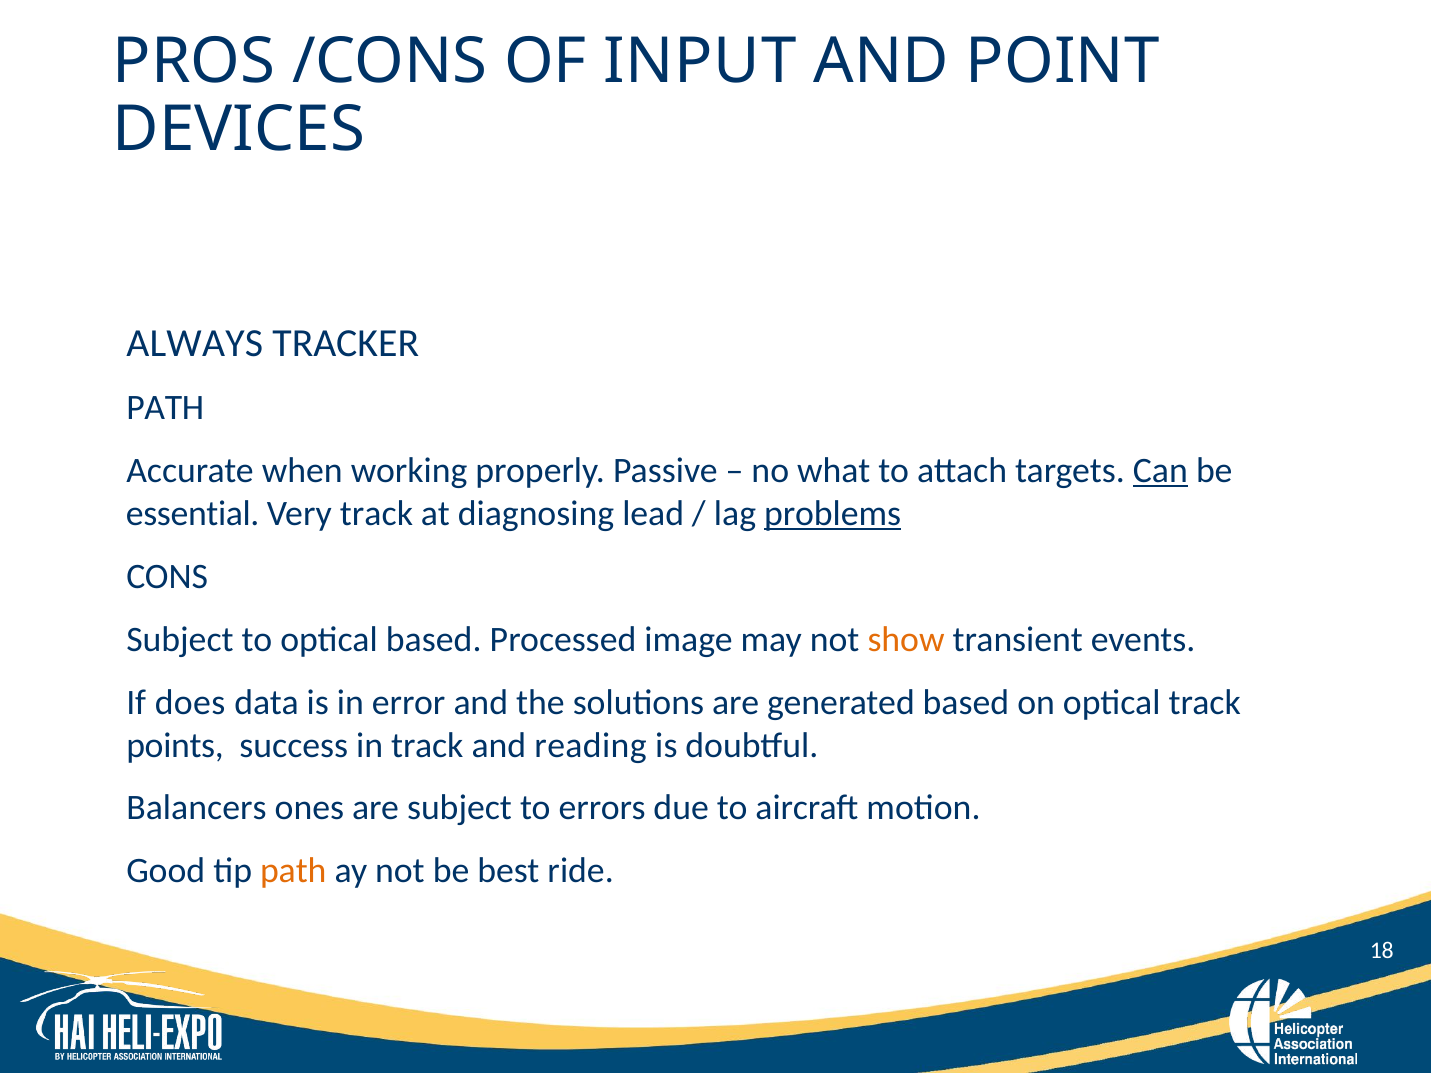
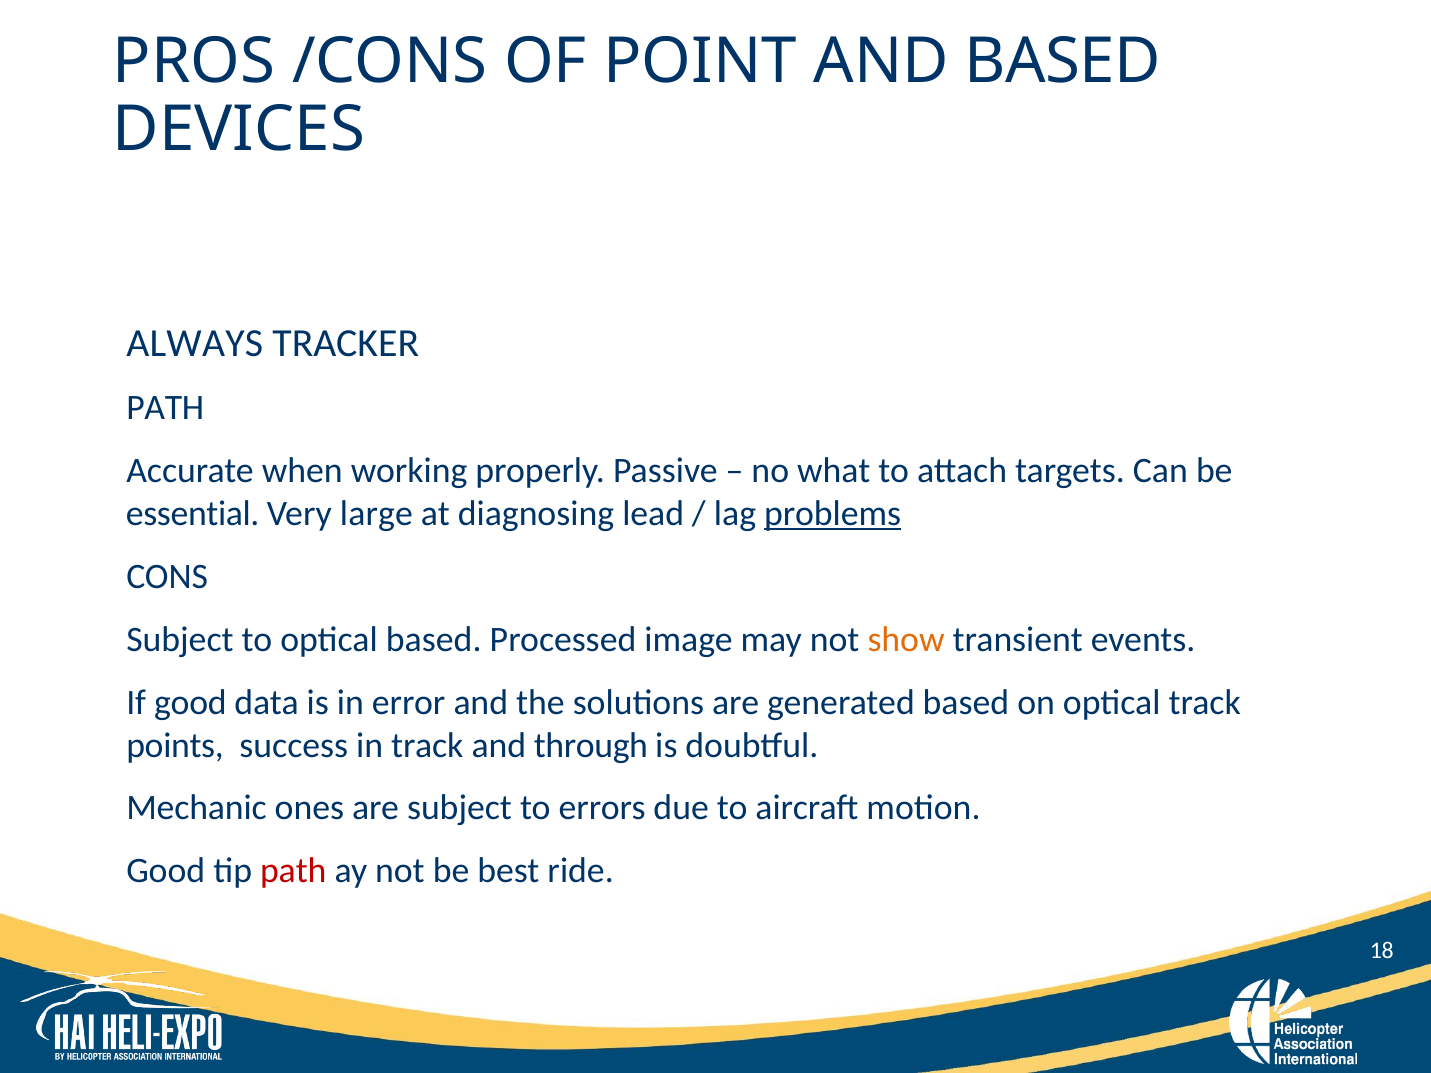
INPUT: INPUT -> POINT
AND POINT: POINT -> BASED
Can underline: present -> none
Very track: track -> large
If does: does -> good
reading: reading -> through
Balancers: Balancers -> Mechanic
path at (293, 871) colour: orange -> red
